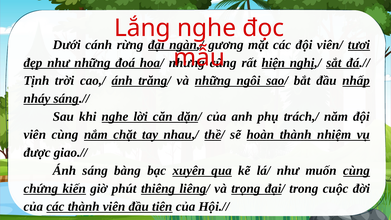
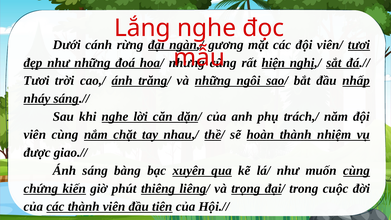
Tịnh at (36, 81): Tịnh -> Tươi
